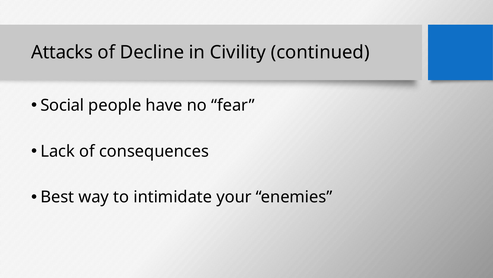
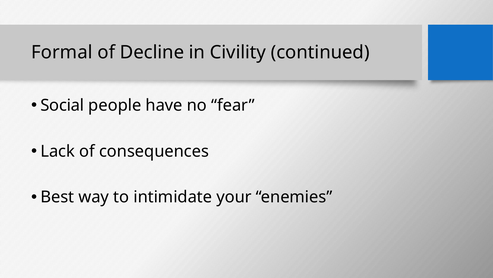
Attacks: Attacks -> Formal
